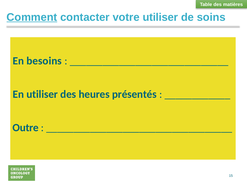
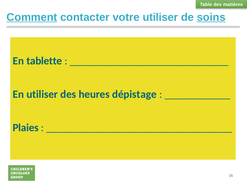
soins underline: none -> present
besoins: besoins -> tablette
présentés: présentés -> dépistage
Outre: Outre -> Plaies
